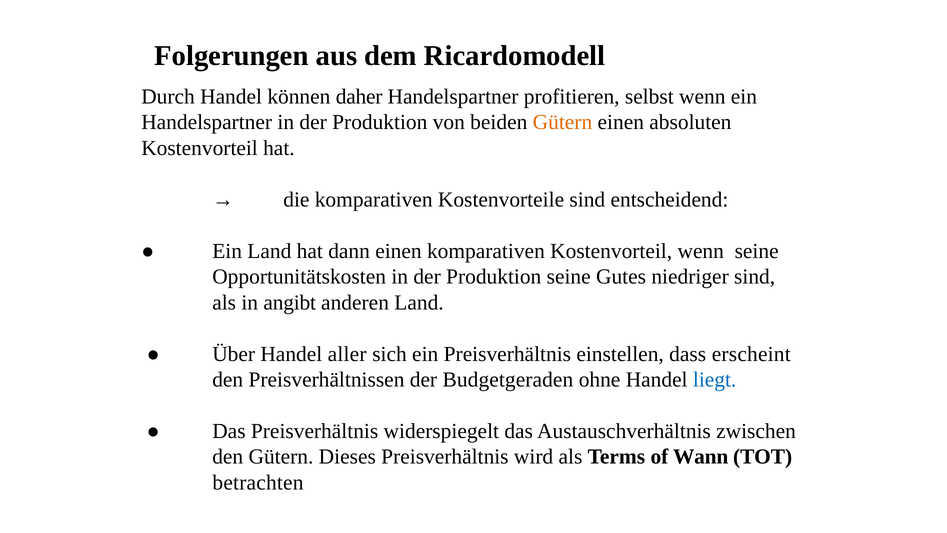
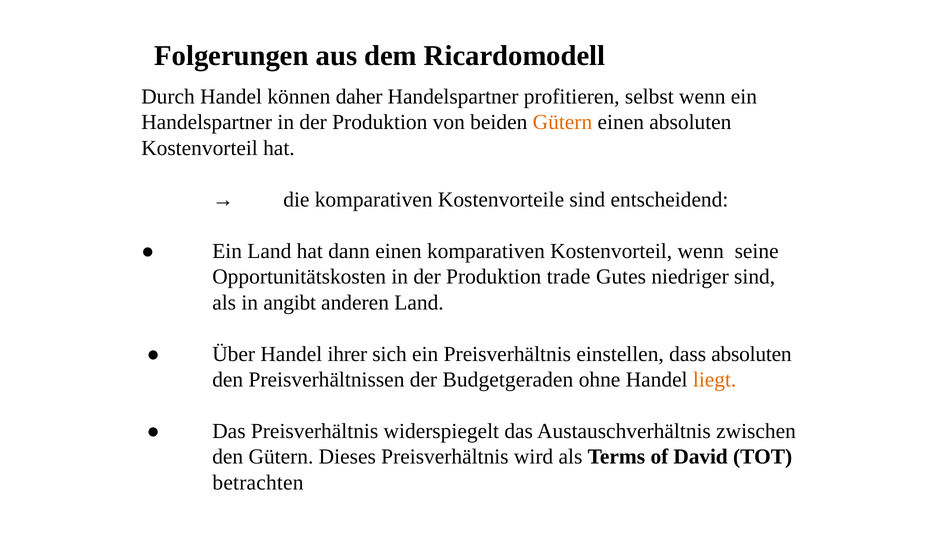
Produktion seine: seine -> trade
aller: aller -> ihrer
dass erscheint: erscheint -> absoluten
liegt colour: blue -> orange
Wann: Wann -> David
